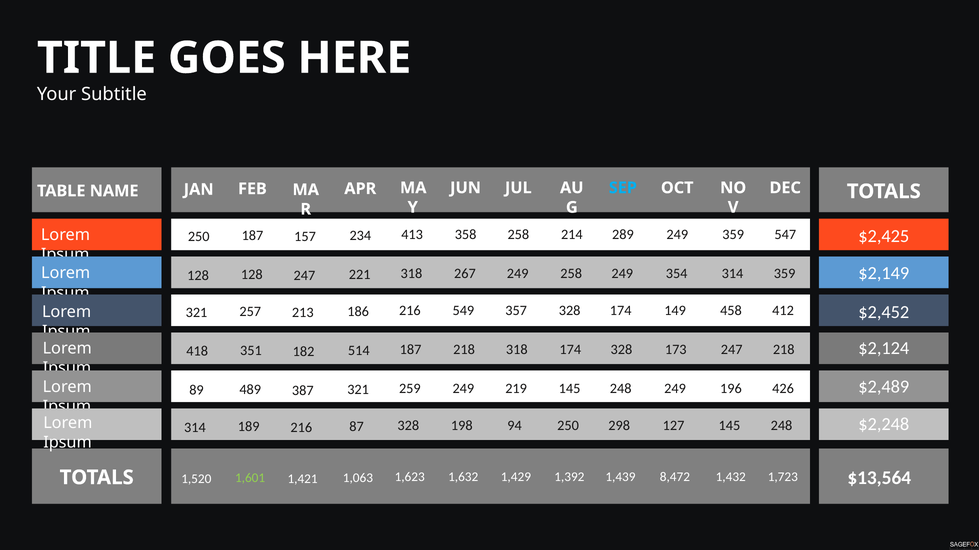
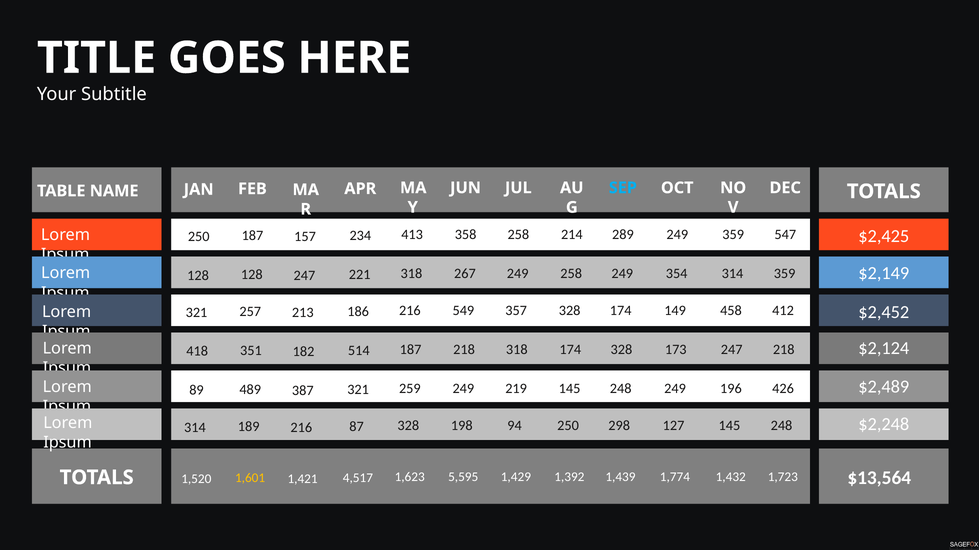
1,632: 1,632 -> 5,595
8,472: 8,472 -> 1,774
1,063: 1,063 -> 4,517
1,601 colour: light green -> yellow
